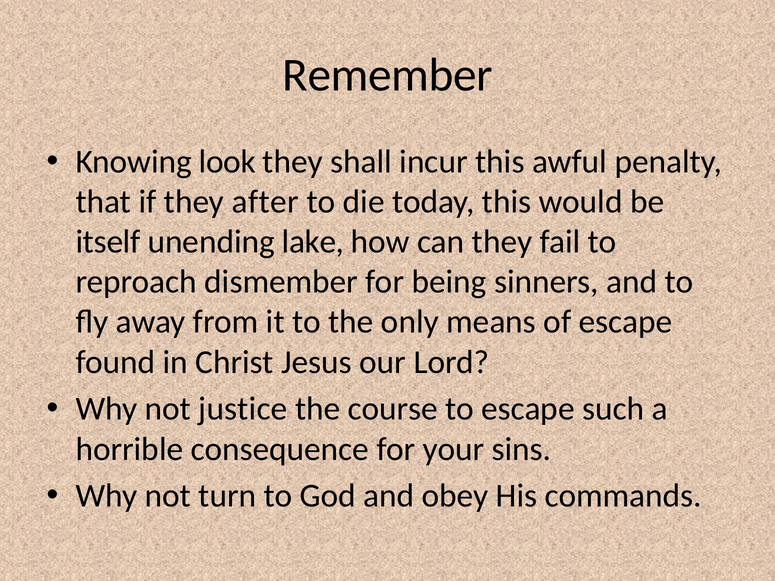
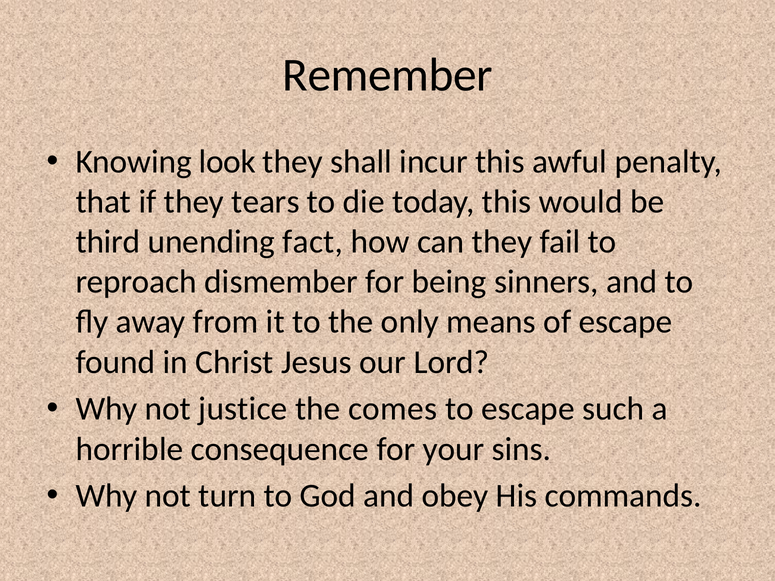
after: after -> tears
itself: itself -> third
lake: lake -> fact
course: course -> comes
